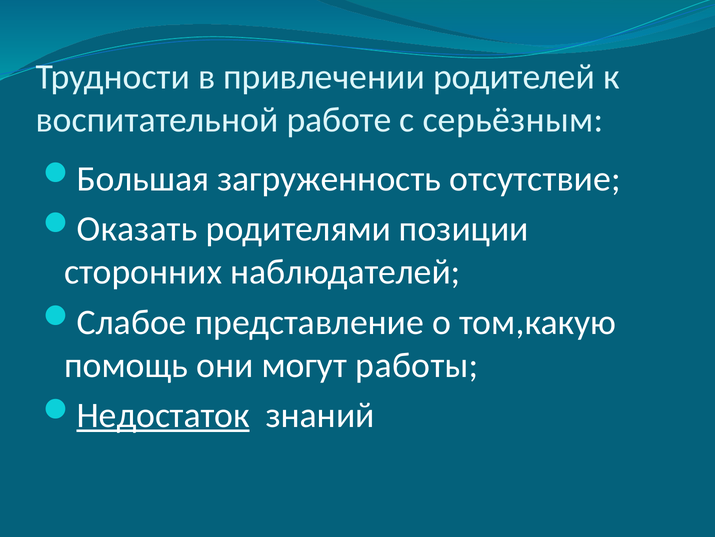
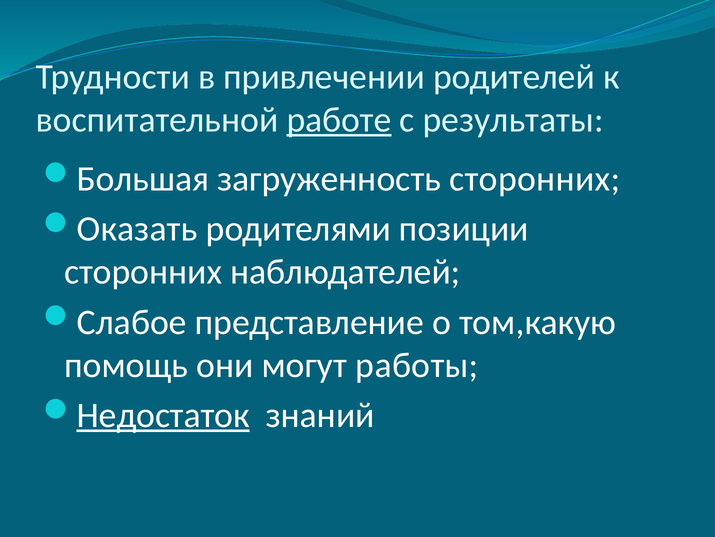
работе underline: none -> present
серьёзным: серьёзным -> результаты
загруженность отсутствие: отсутствие -> сторонних
